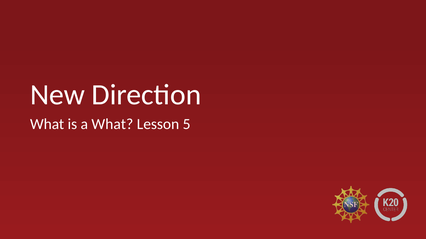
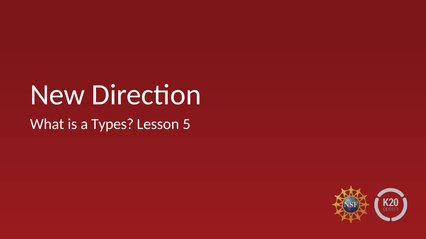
a What: What -> Types
